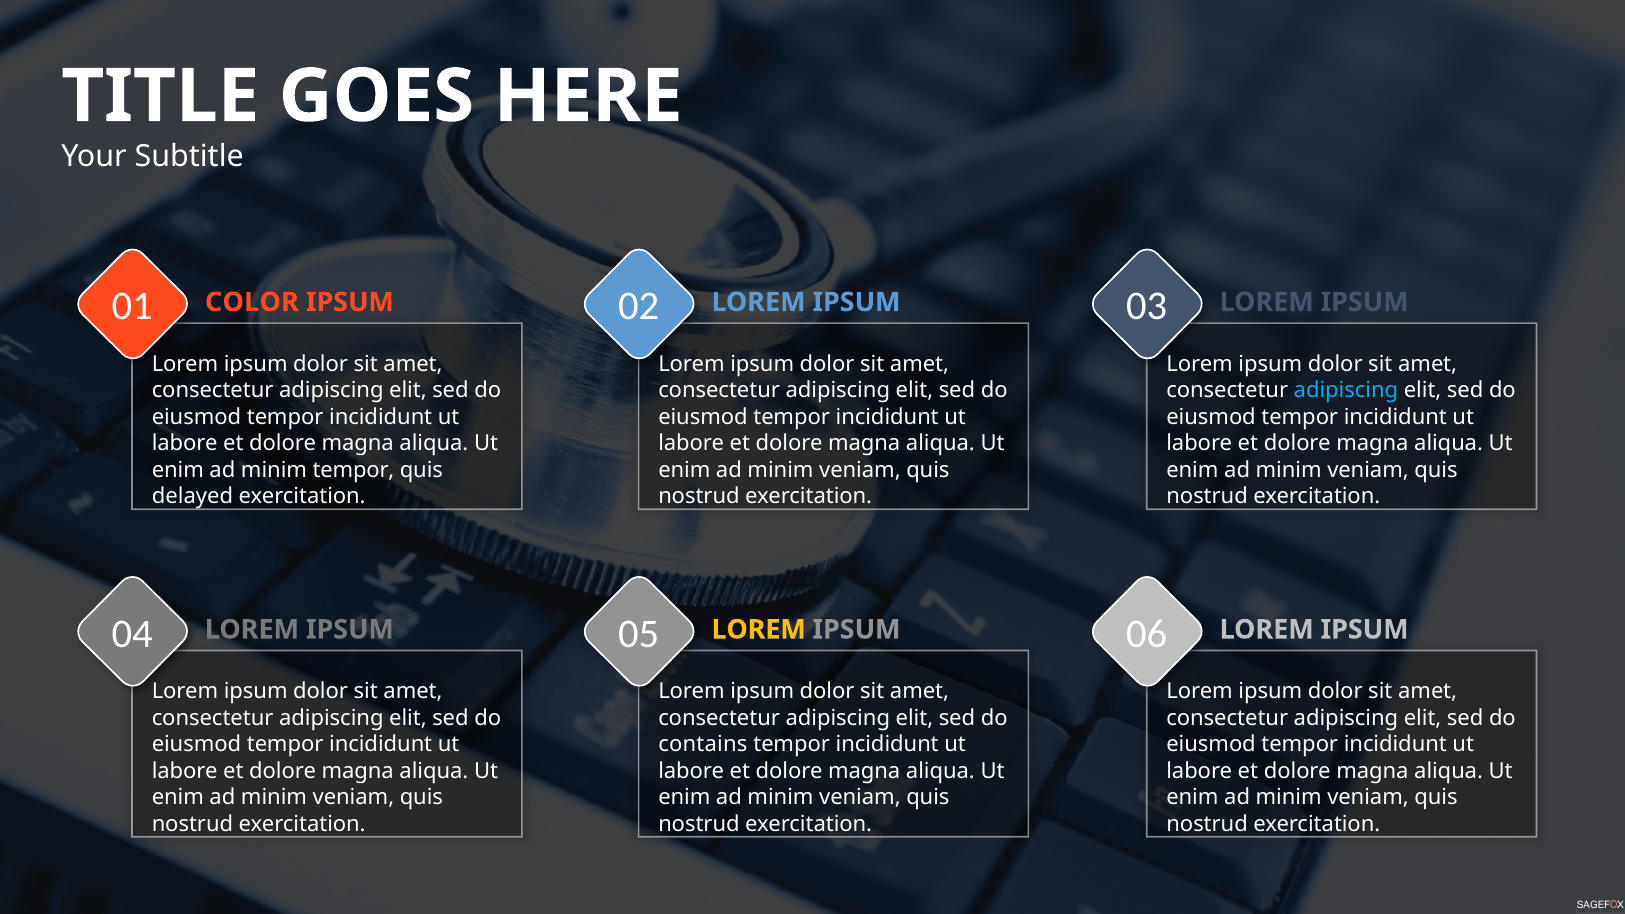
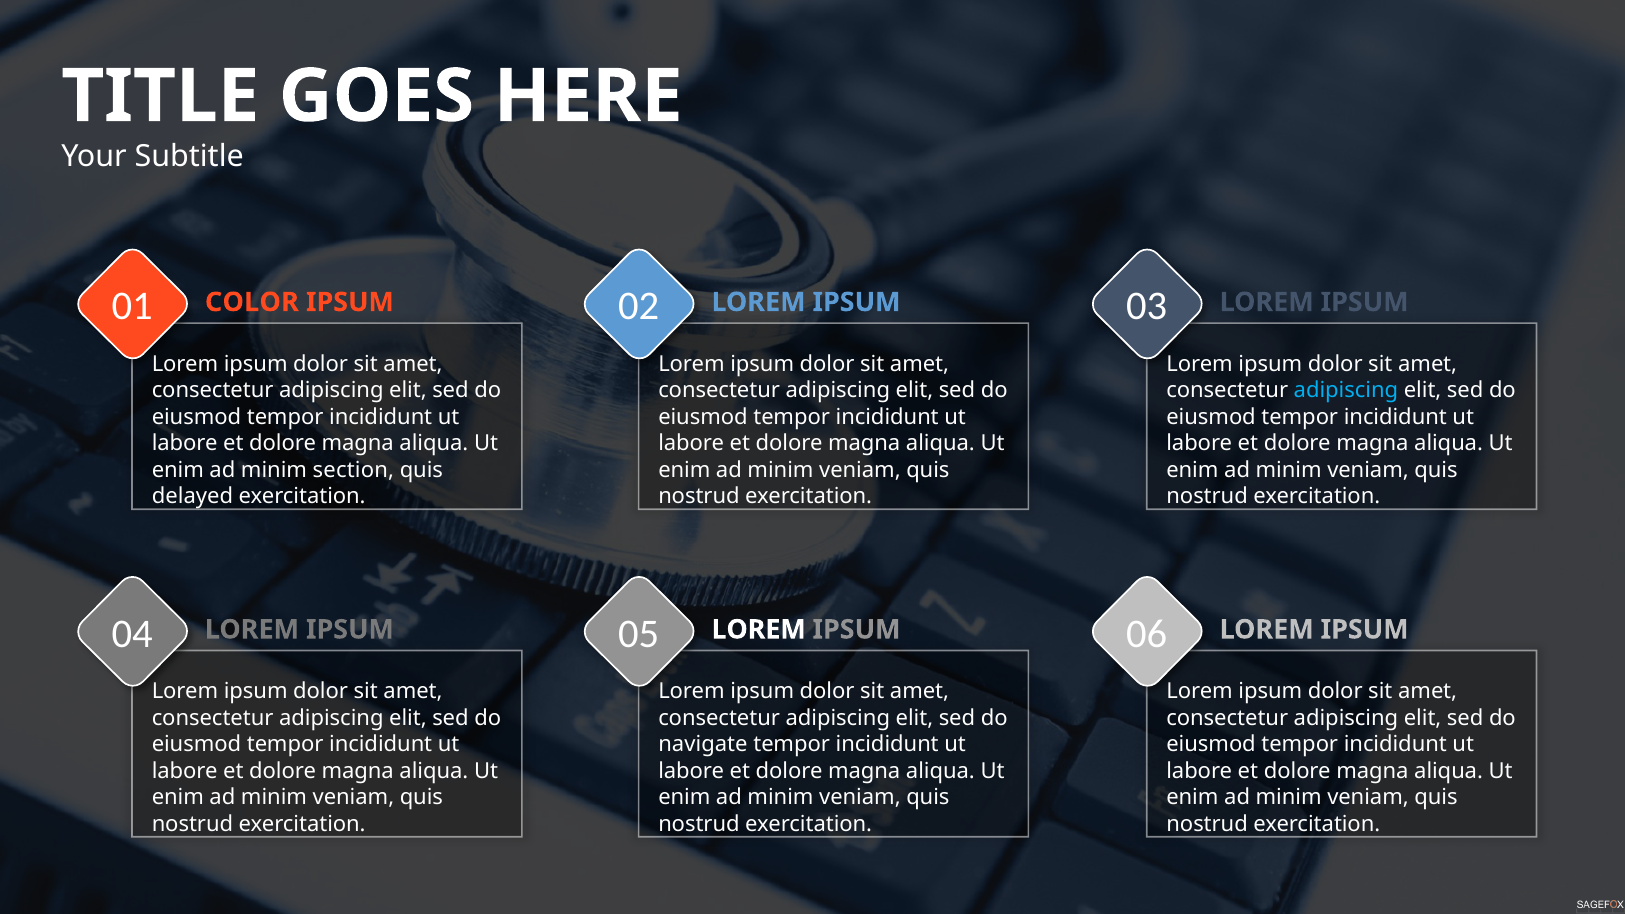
minim tempor: tempor -> section
LOREM at (759, 630) colour: yellow -> white
contains: contains -> navigate
